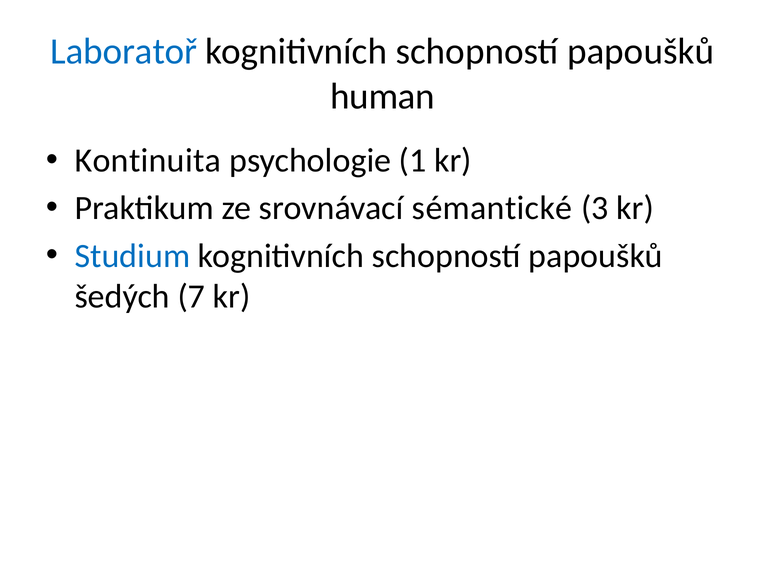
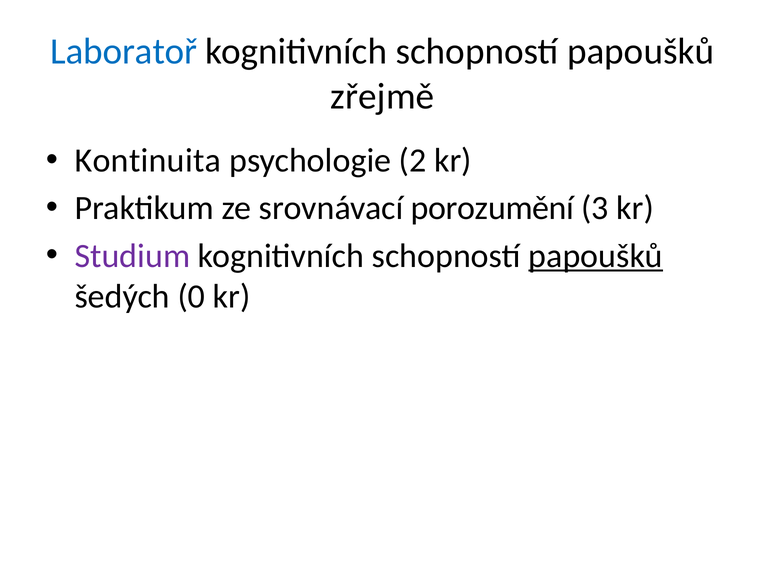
human: human -> zřejmě
1: 1 -> 2
sémantické: sémantické -> porozumění
Studium colour: blue -> purple
papoušků at (596, 256) underline: none -> present
7: 7 -> 0
